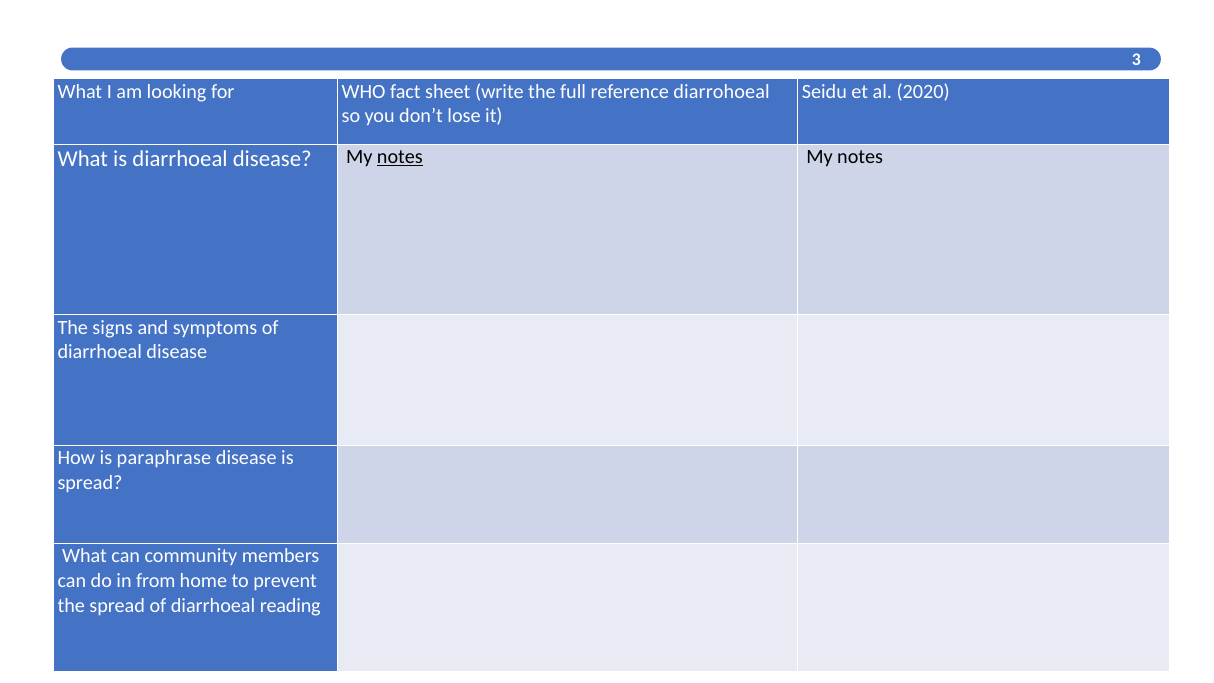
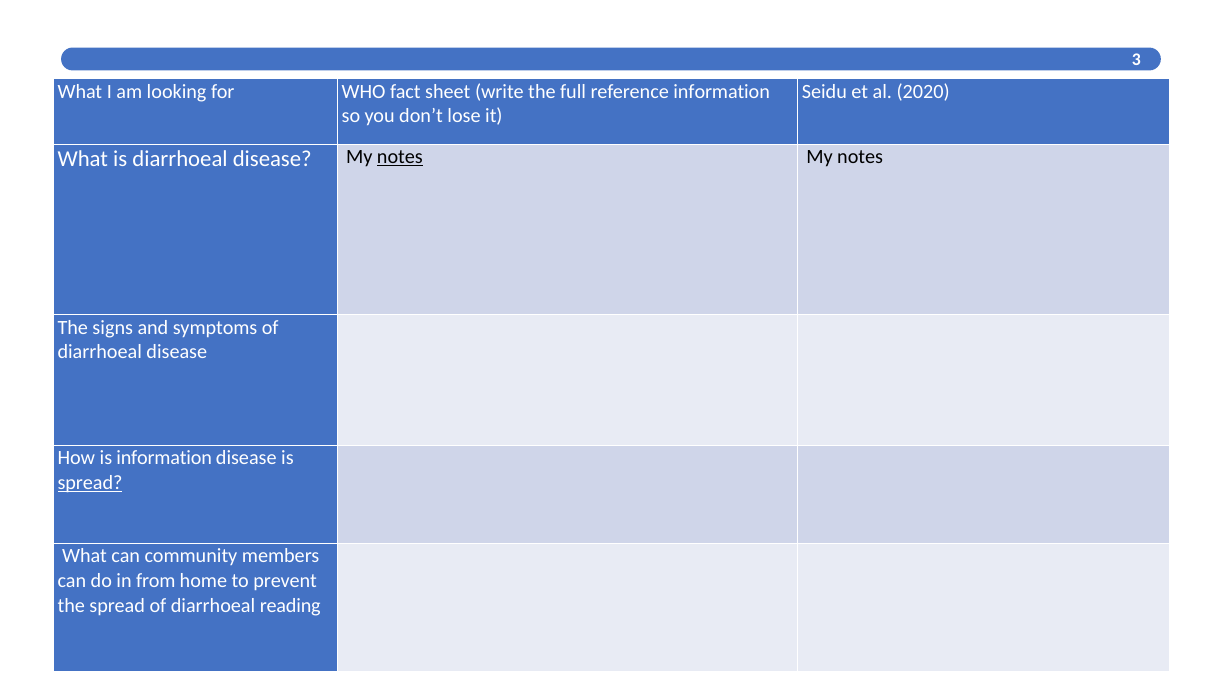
reference diarrohoeal: diarrohoeal -> information
is paraphrase: paraphrase -> information
spread at (90, 483) underline: none -> present
